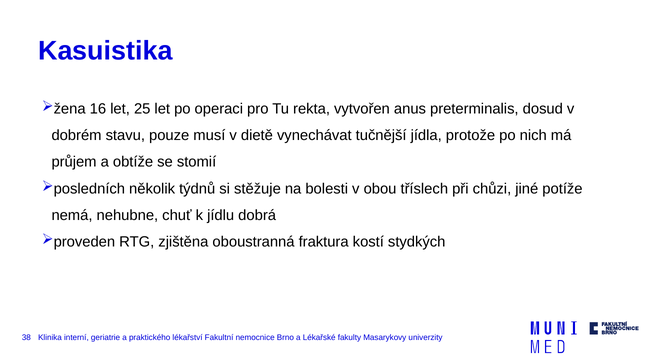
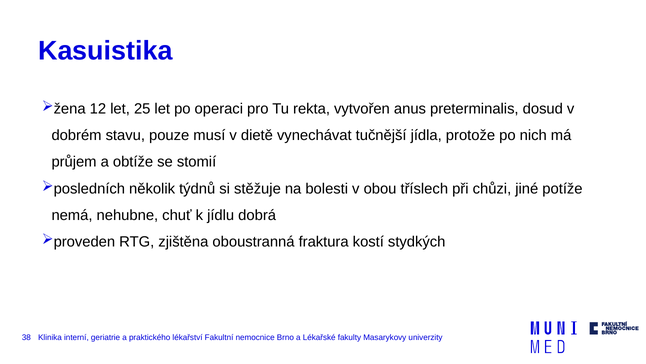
16: 16 -> 12
